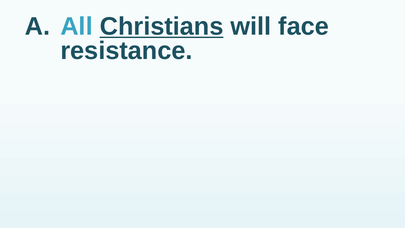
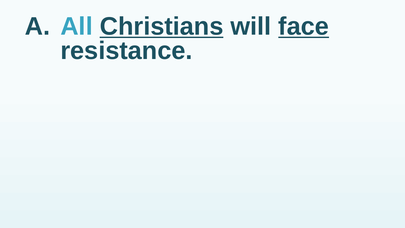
face underline: none -> present
